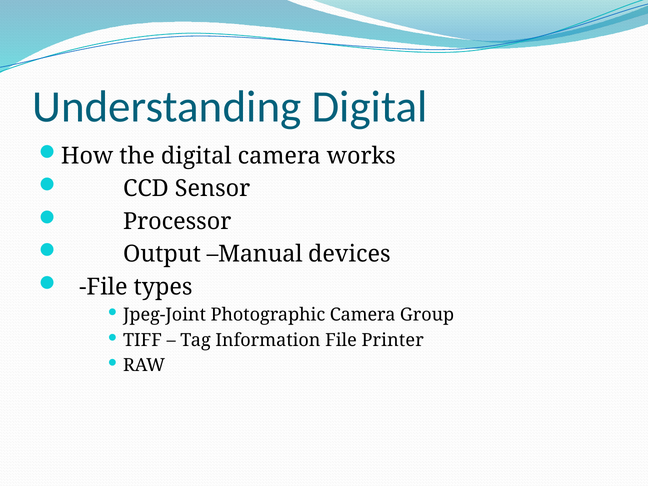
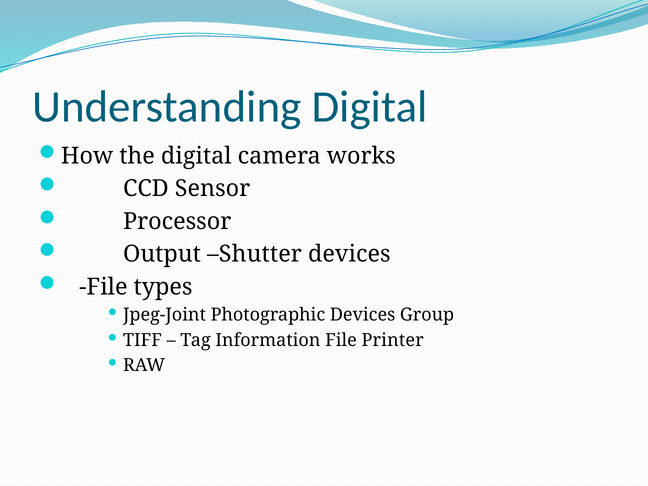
Manual: Manual -> Shutter
Photographic Camera: Camera -> Devices
